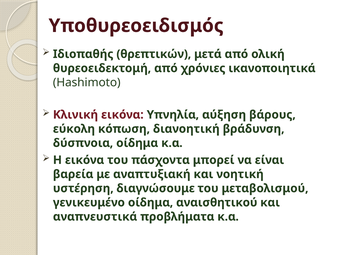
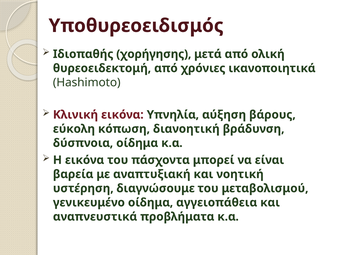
θρεπτικών: θρεπτικών -> χορήγησης
αναισθητικού: αναισθητικού -> αγγειοπάθεια
